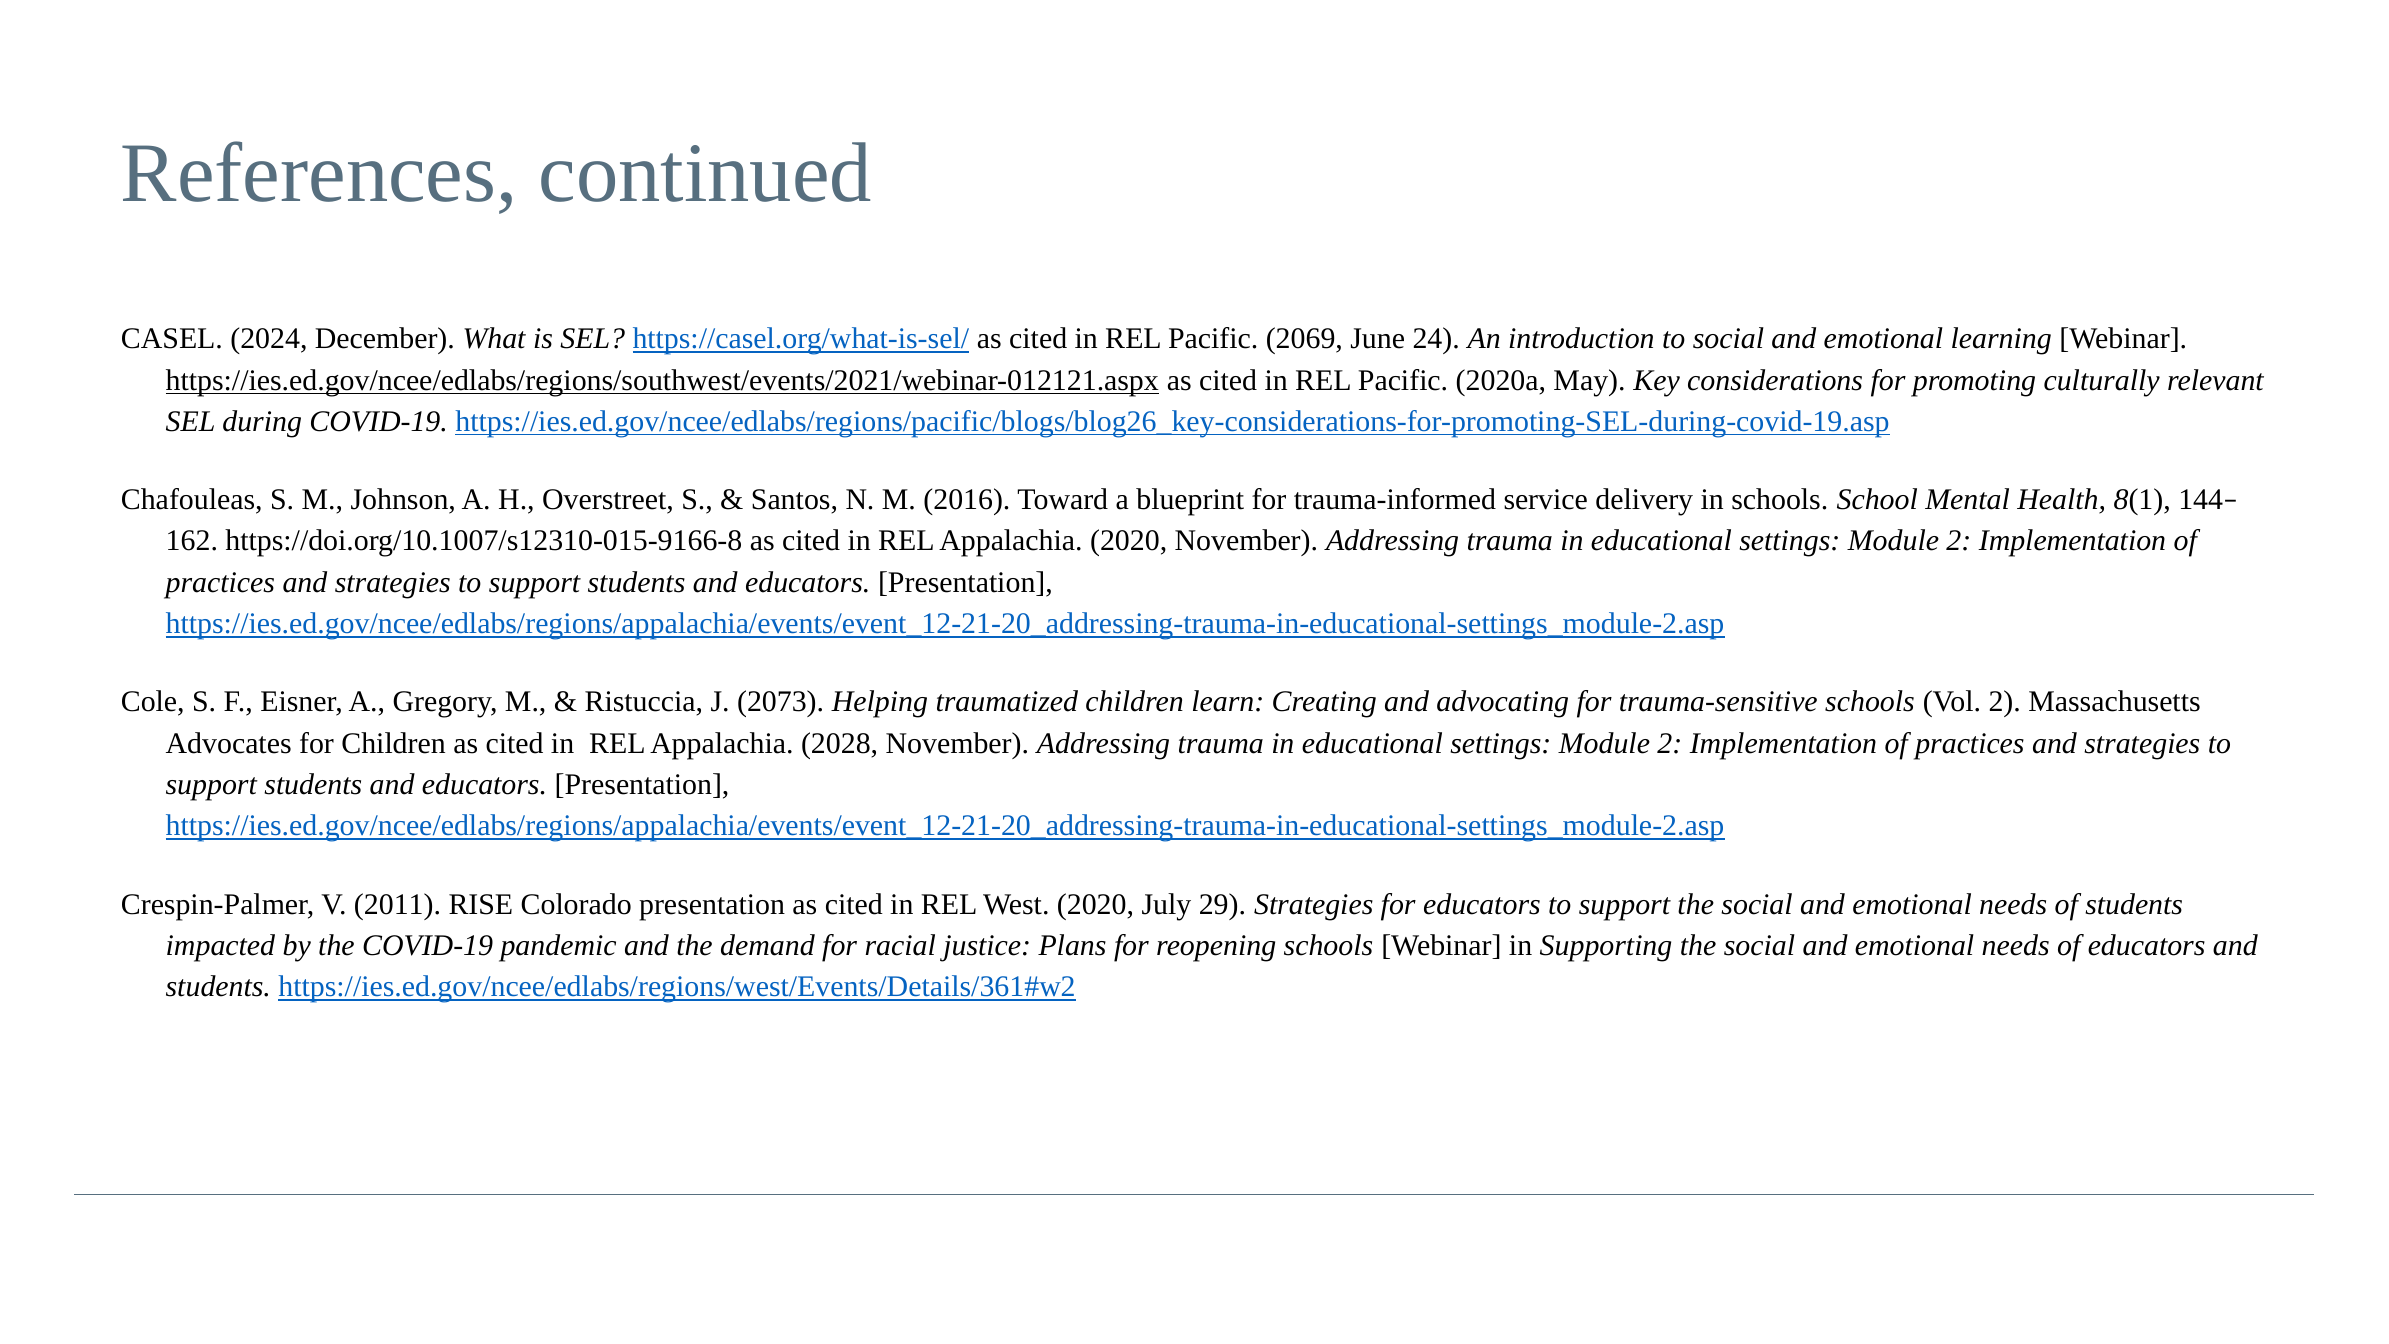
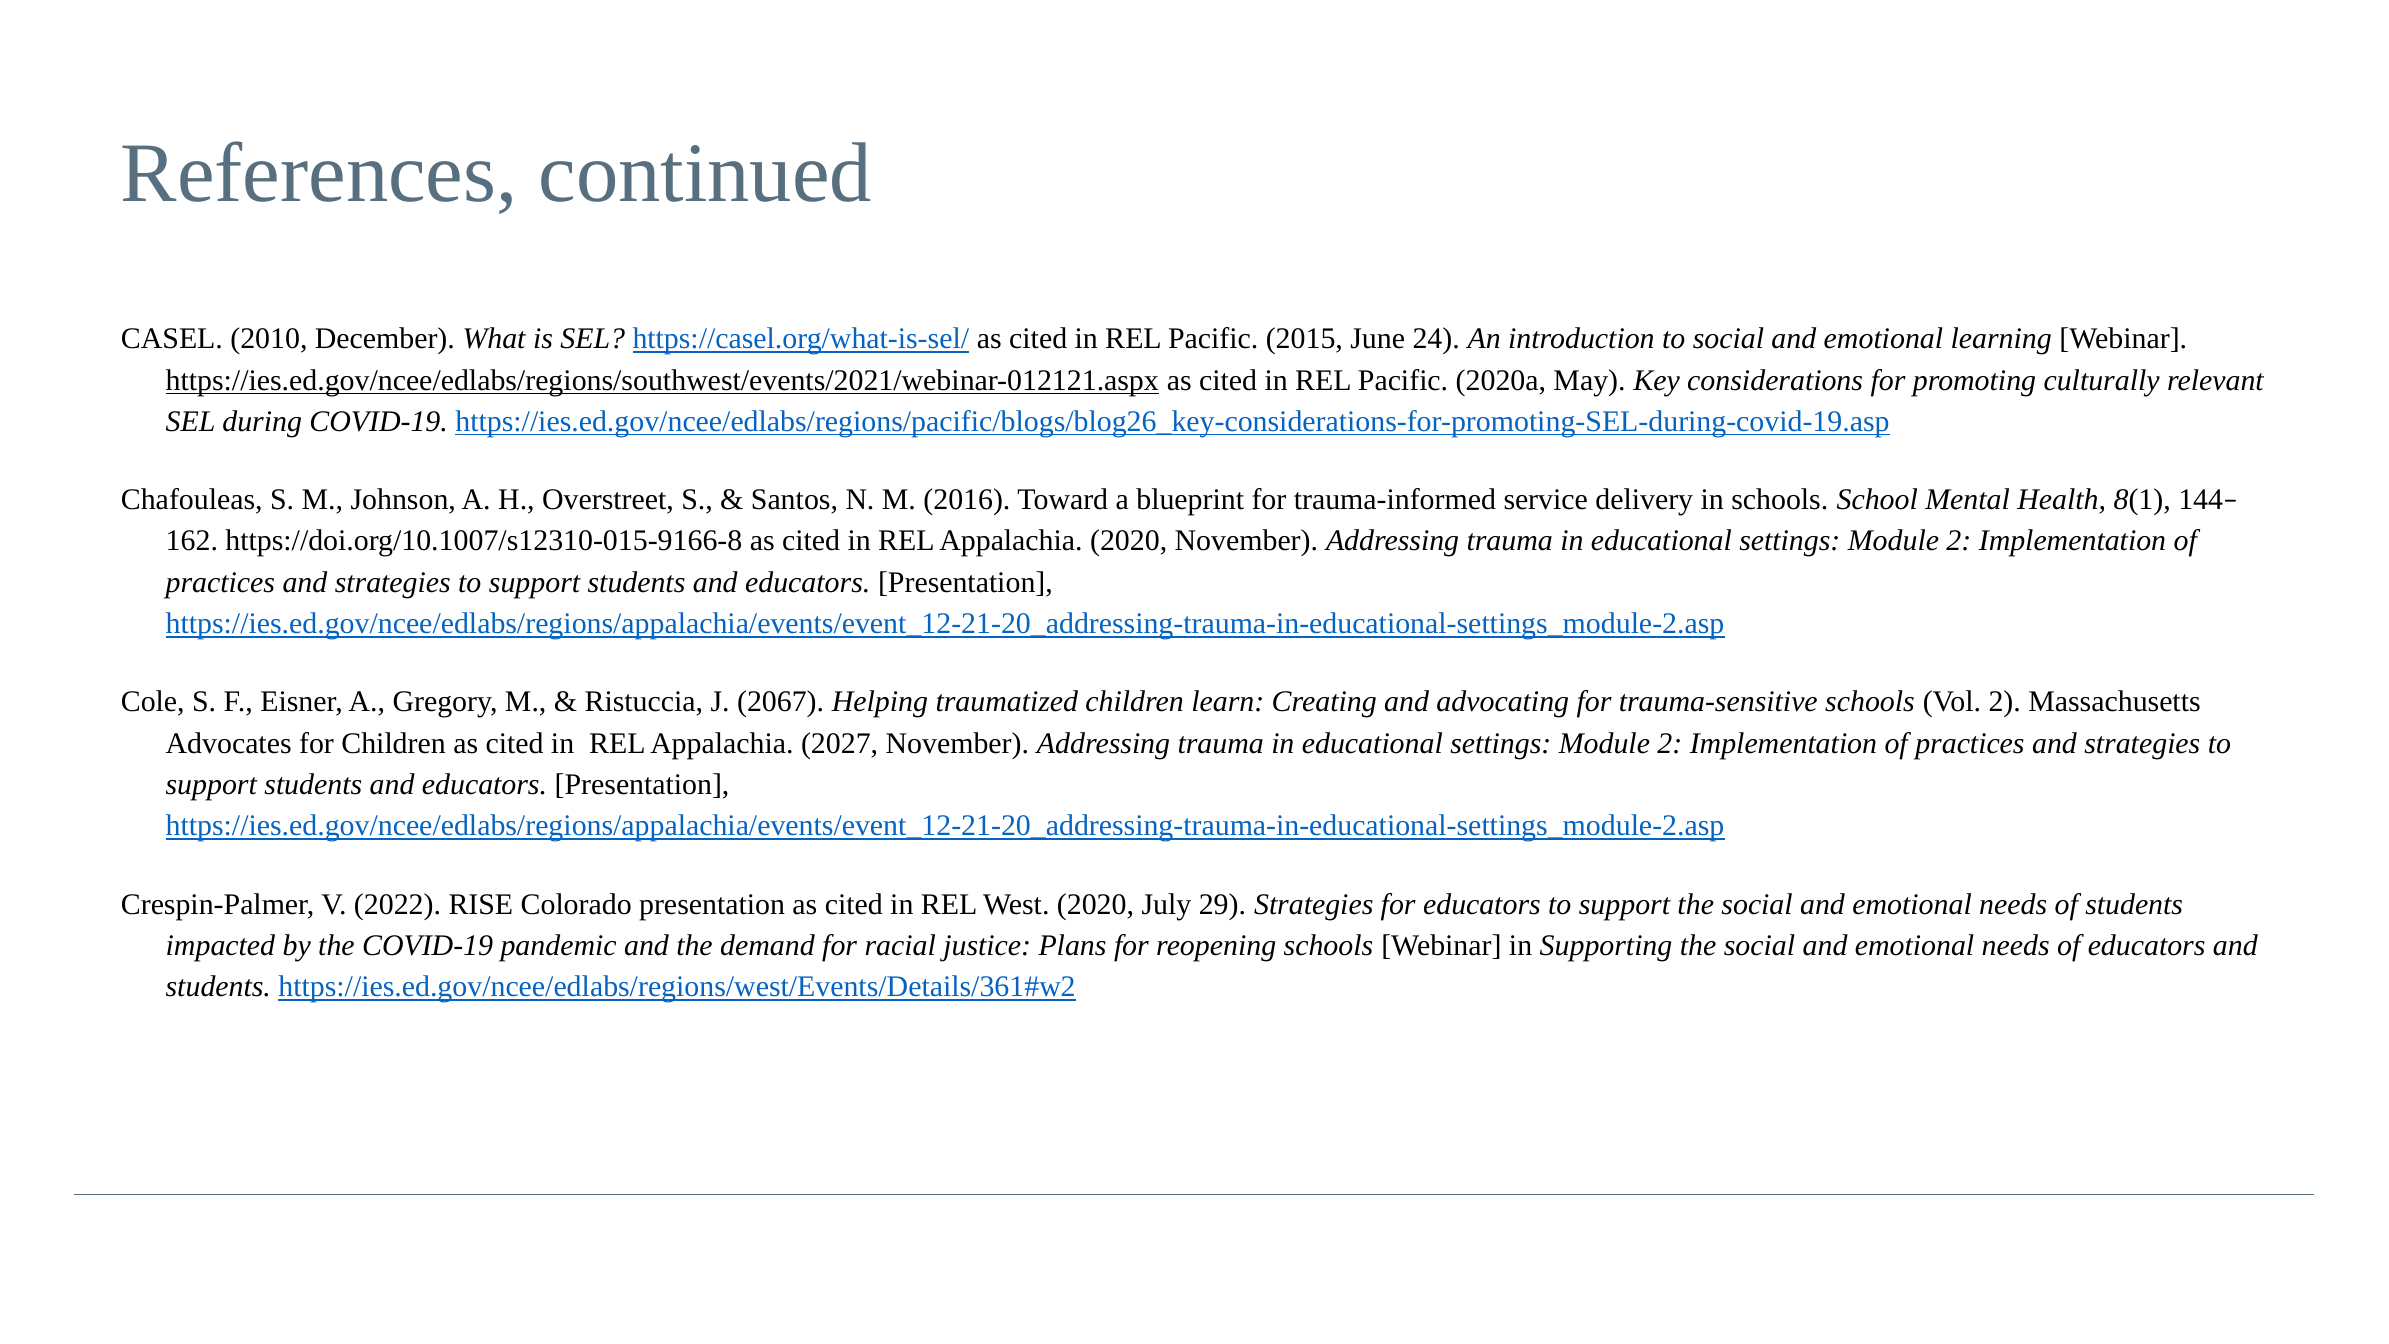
2024: 2024 -> 2010
2069: 2069 -> 2015
2073: 2073 -> 2067
2028: 2028 -> 2027
2011: 2011 -> 2022
